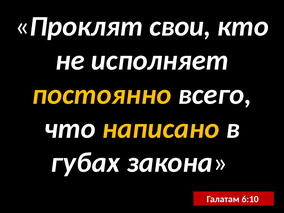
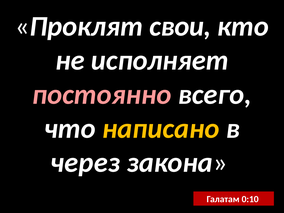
постоянно colour: yellow -> pink
губах: губах -> через
6:10: 6:10 -> 0:10
